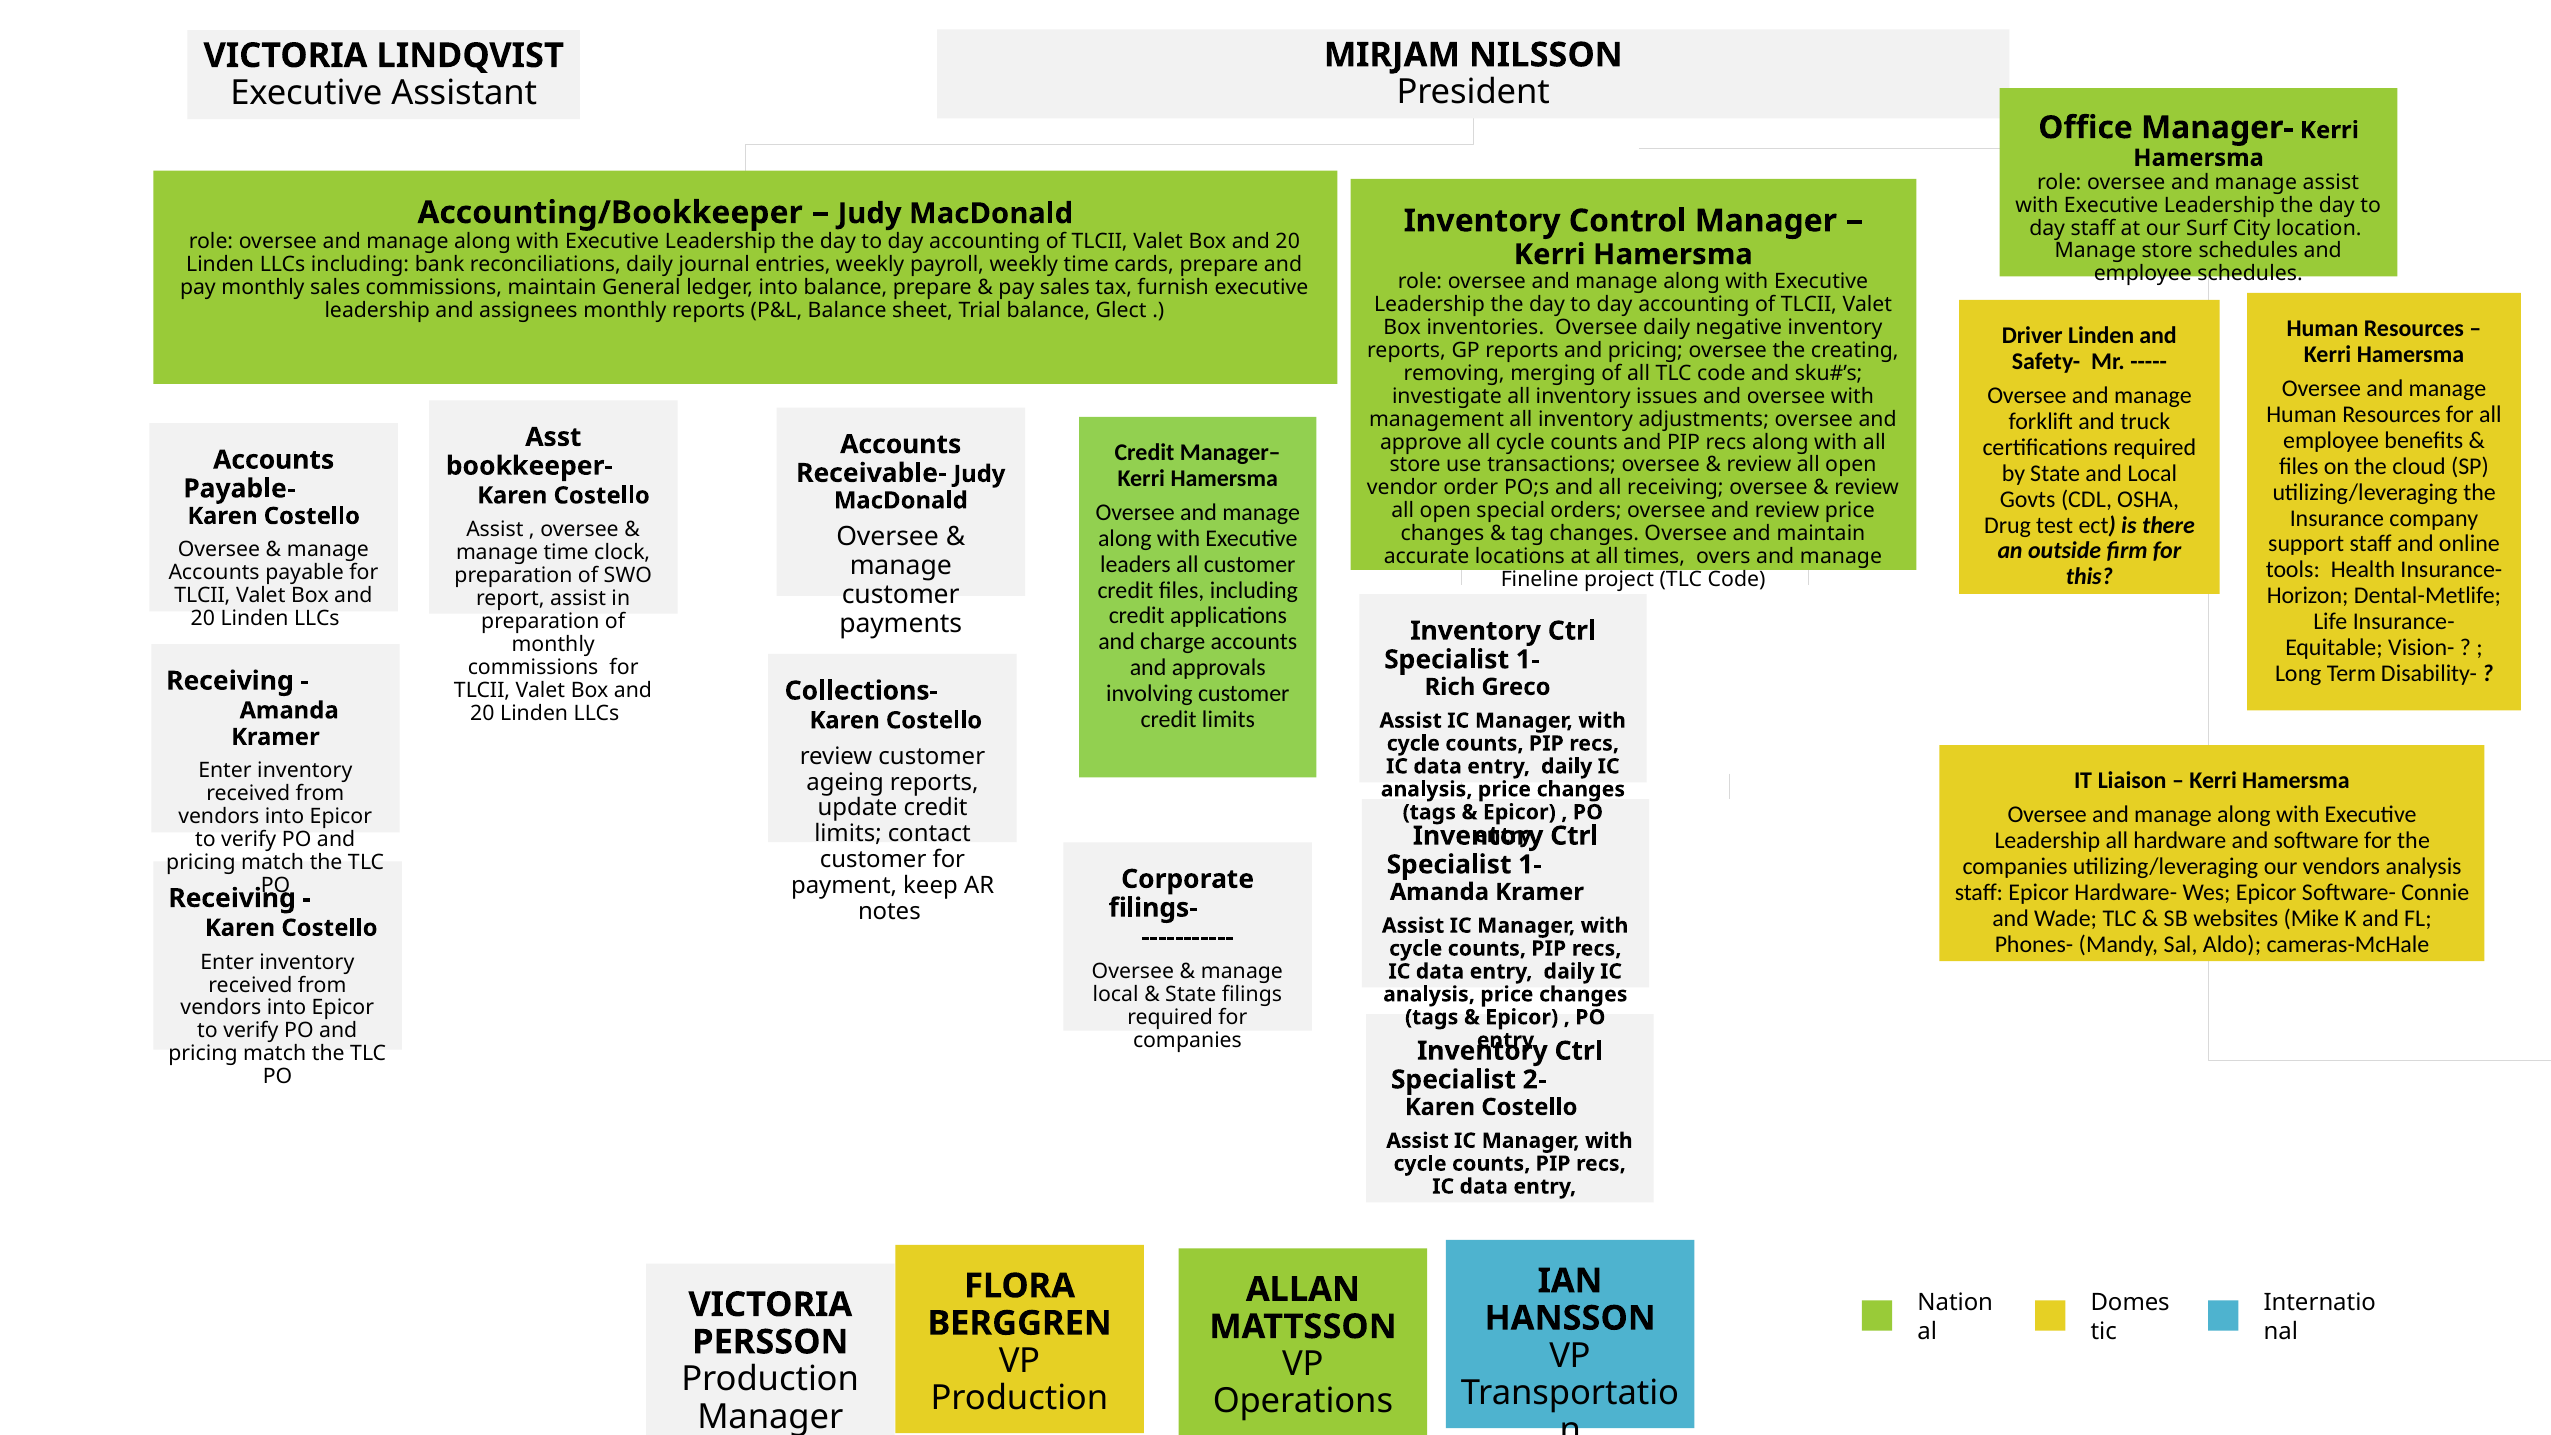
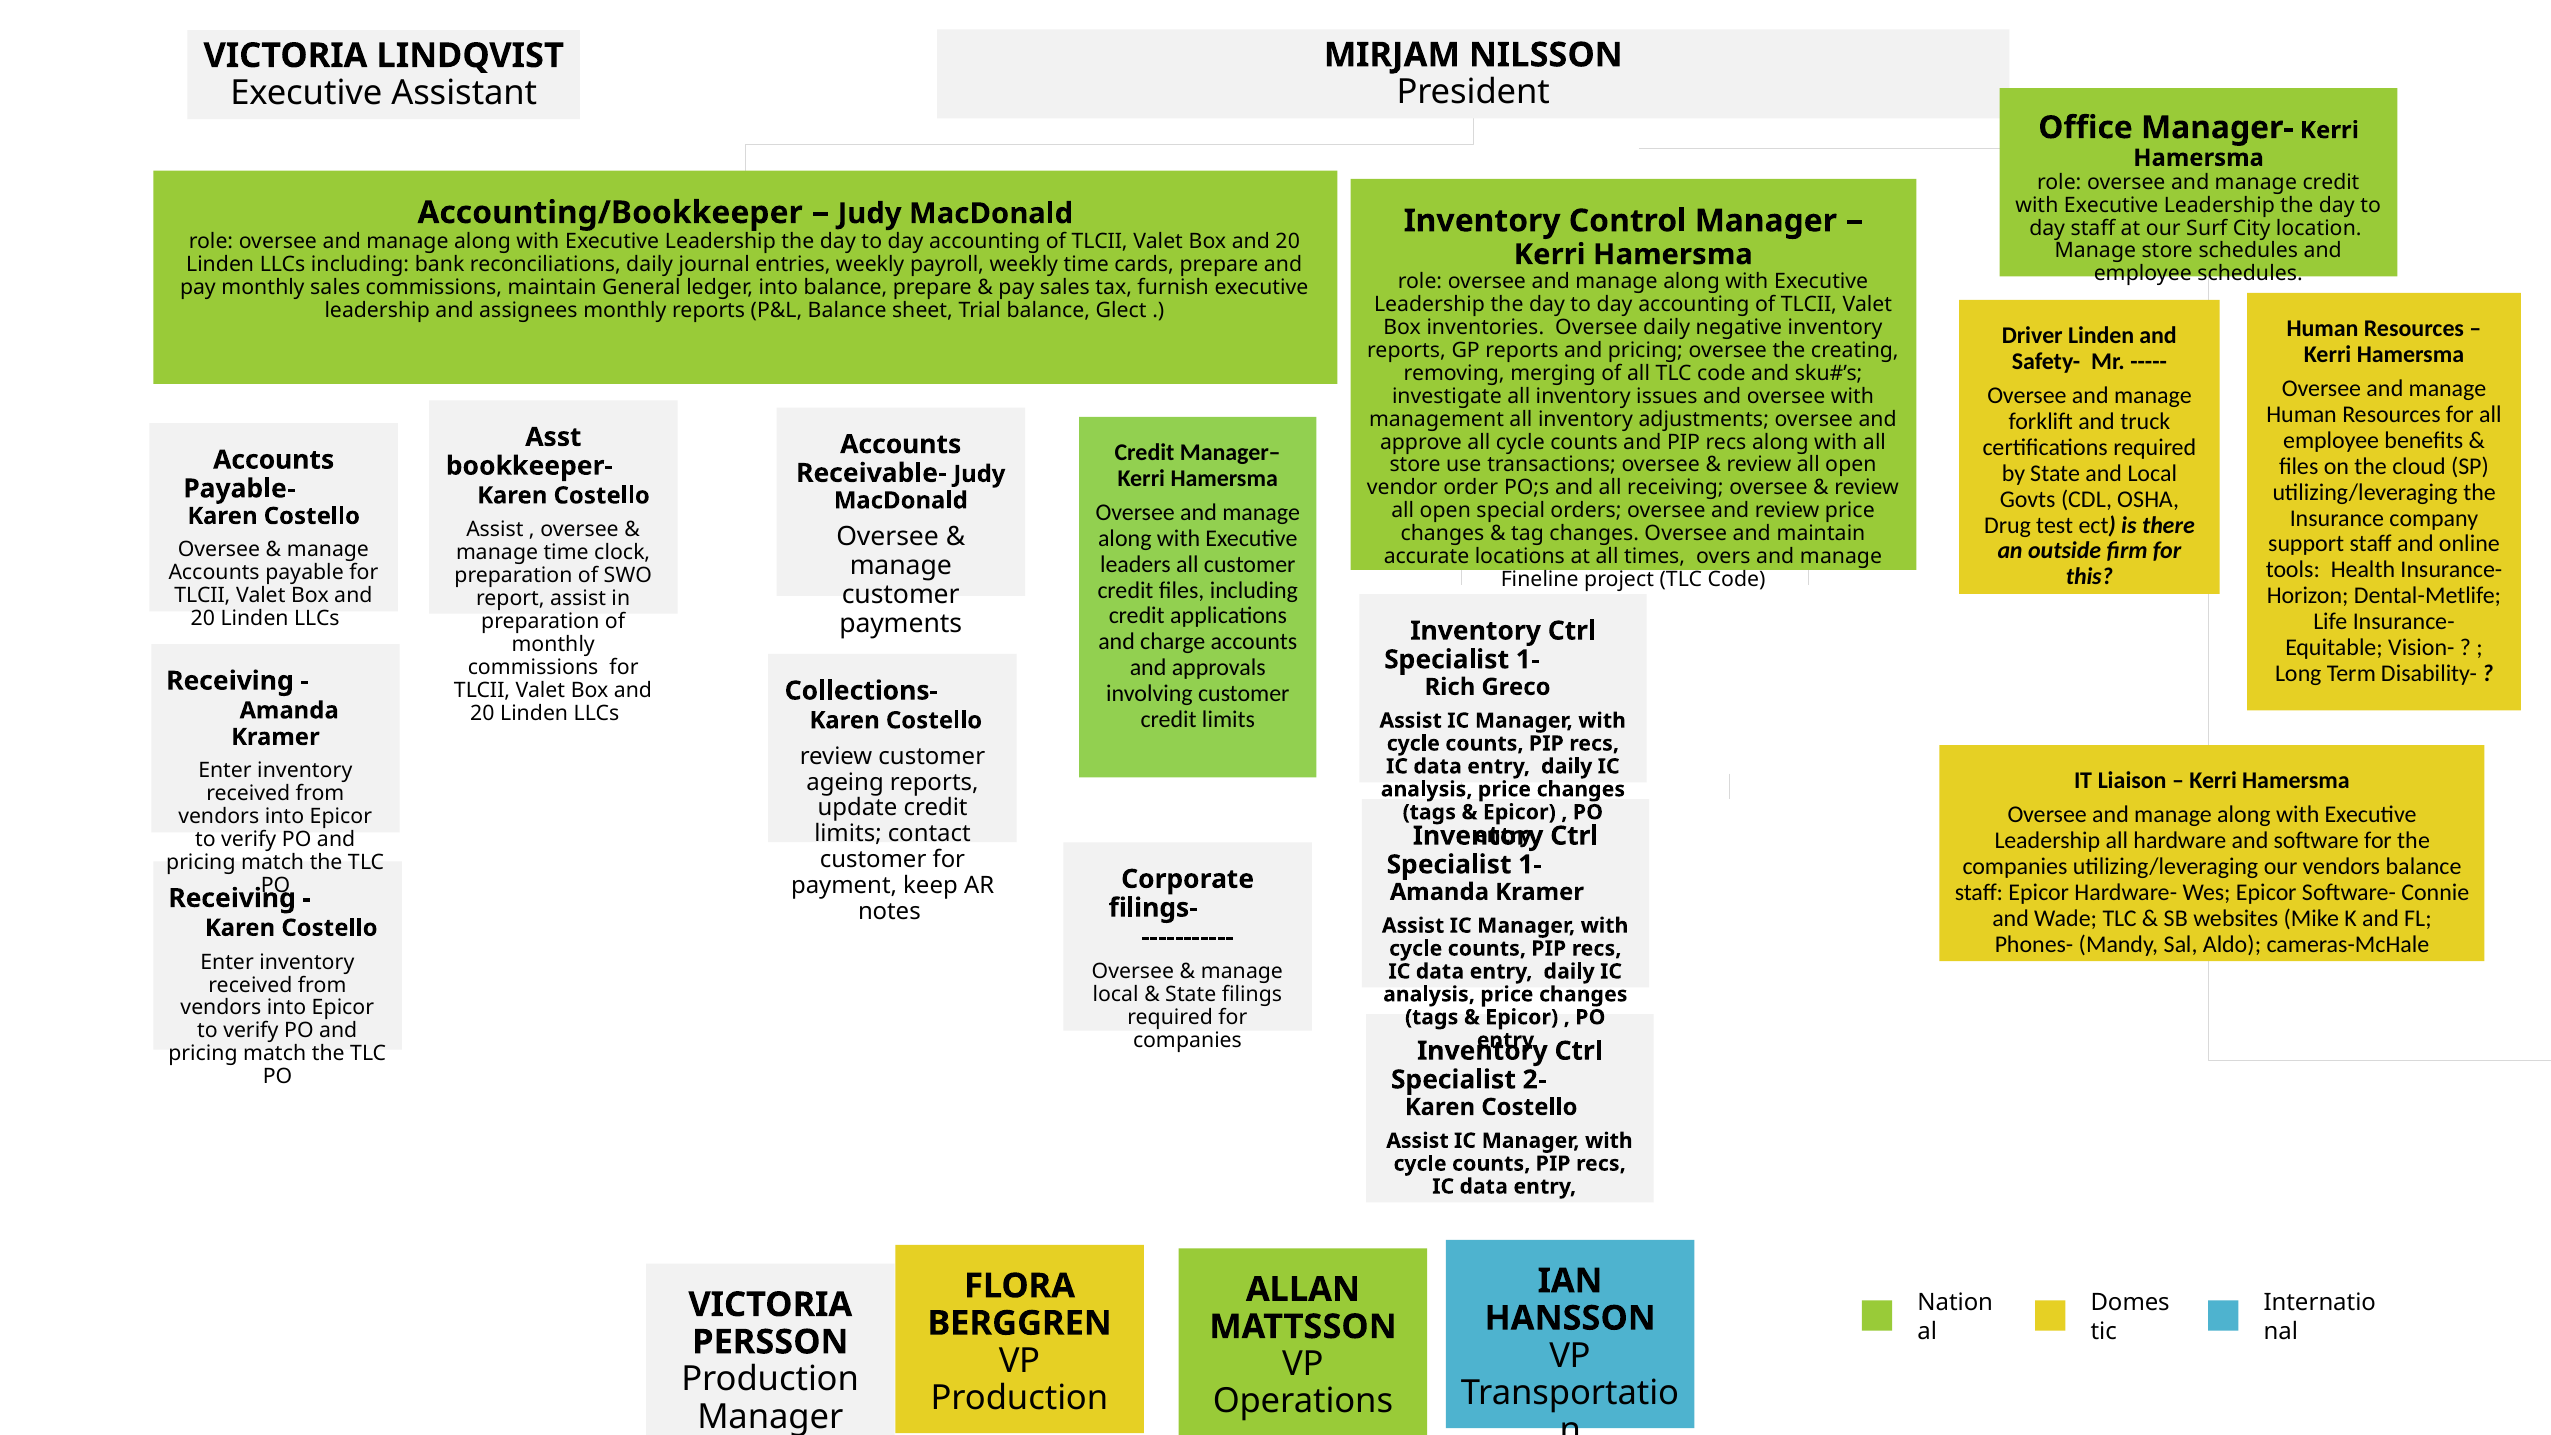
manage assist: assist -> credit
vendors analysis: analysis -> balance
